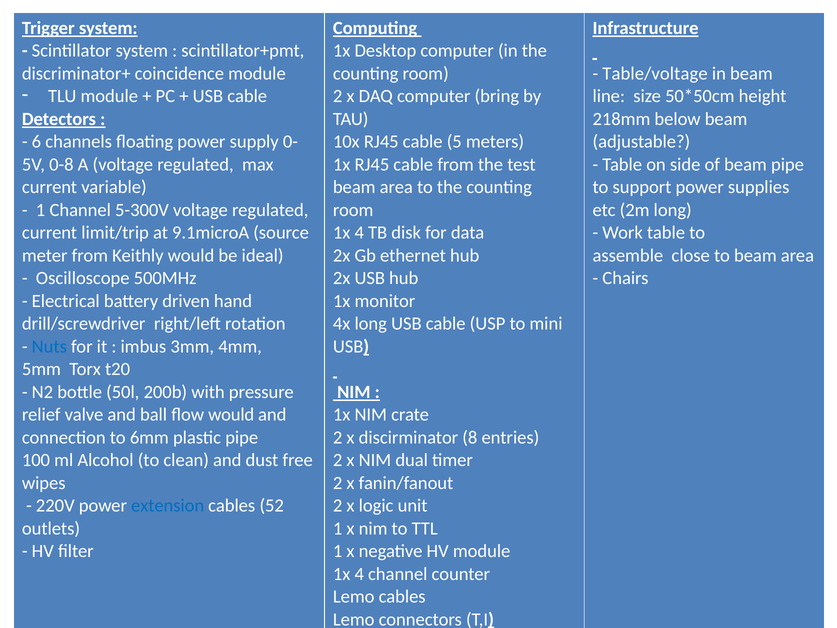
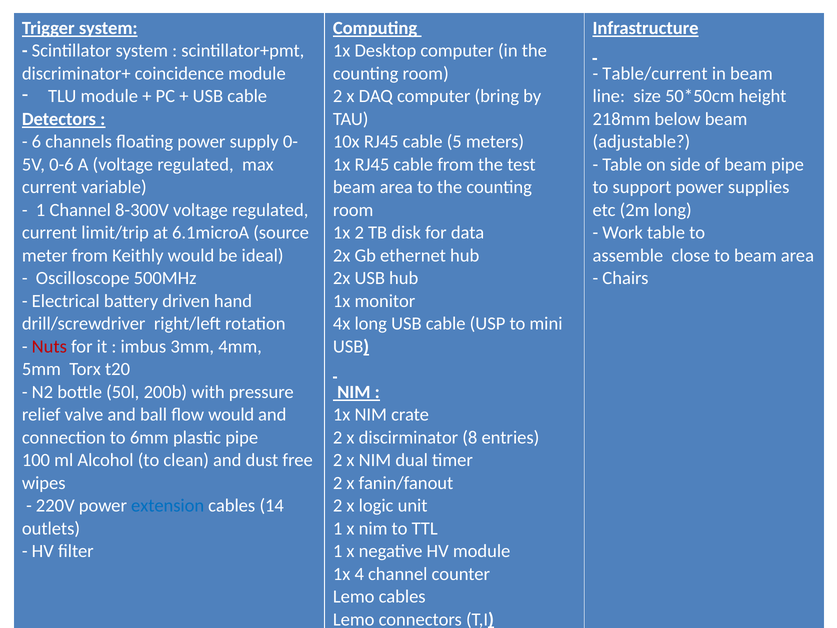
Table/voltage: Table/voltage -> Table/current
0-8: 0-8 -> 0-6
5-300V: 5-300V -> 8-300V
9.1microA: 9.1microA -> 6.1microA
4 at (359, 233): 4 -> 2
Nuts colour: blue -> red
52: 52 -> 14
